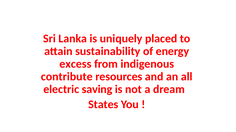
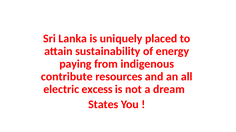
excess: excess -> paying
saving: saving -> excess
